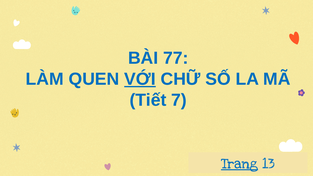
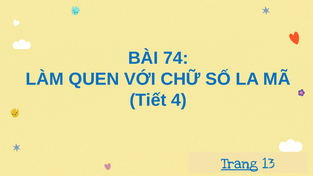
77: 77 -> 74
VỚI underline: present -> none
7: 7 -> 4
